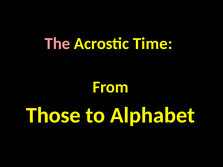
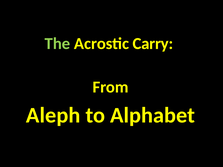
The colour: pink -> light green
Time: Time -> Carry
Those: Those -> Aleph
